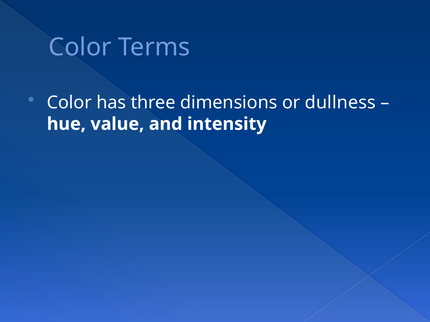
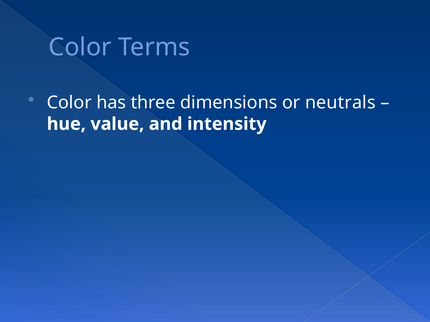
dullness: dullness -> neutrals
